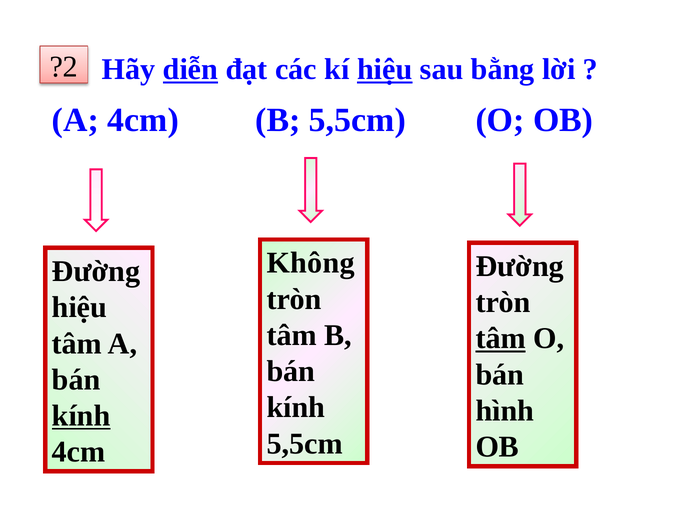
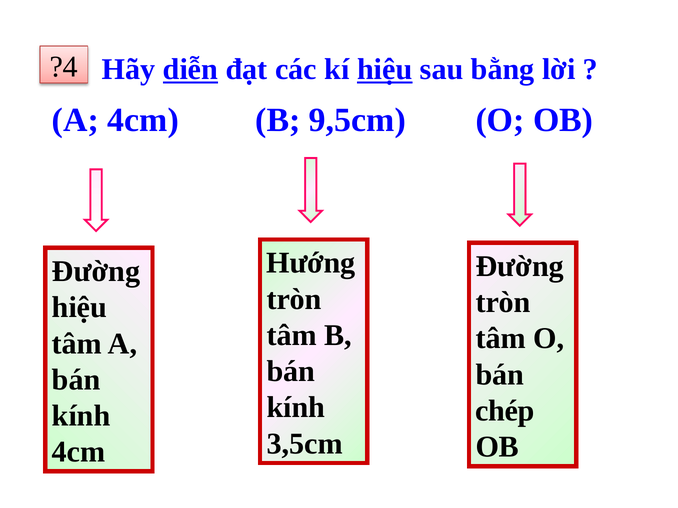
?2: ?2 -> ?4
B 5,5cm: 5,5cm -> 9,5cm
Không: Không -> Hướng
tâm at (501, 339) underline: present -> none
hình: hình -> chép
kính at (81, 416) underline: present -> none
5,5cm at (305, 444): 5,5cm -> 3,5cm
